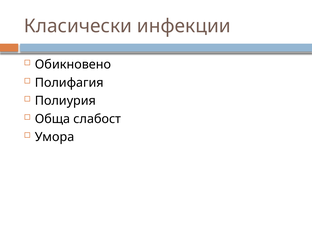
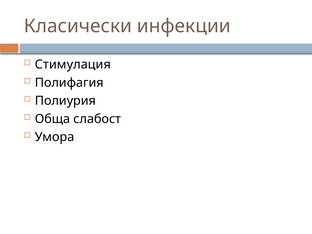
Обикновено: Обикновено -> Стимулация
